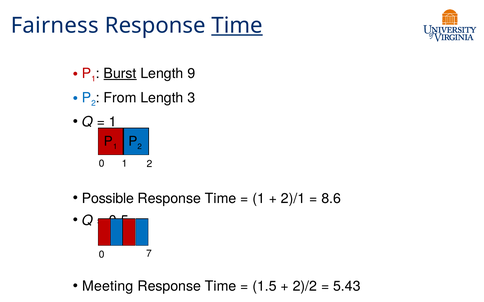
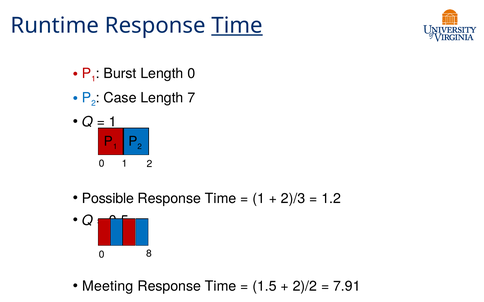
Fairness: Fairness -> Runtime
Burst underline: present -> none
Length 9: 9 -> 0
From: From -> Case
3: 3 -> 7
2)/1: 2)/1 -> 2)/3
8.6: 8.6 -> 1.2
7: 7 -> 8
5.43: 5.43 -> 7.91
